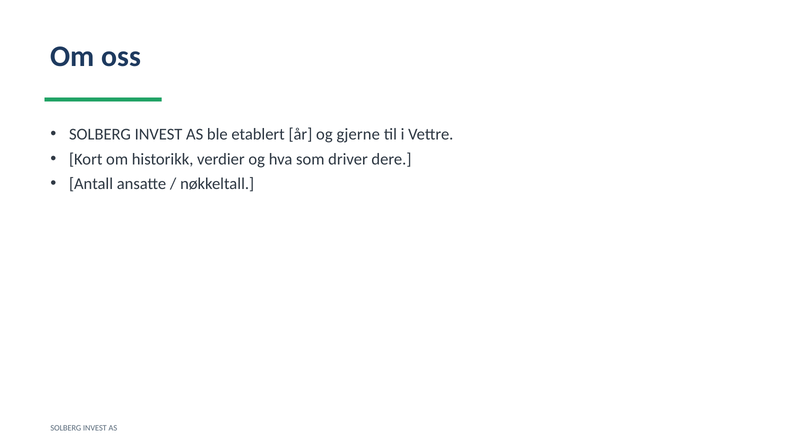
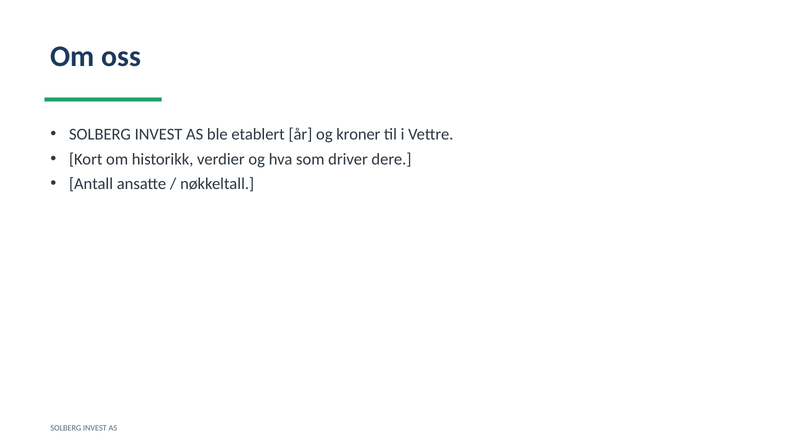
gjerne: gjerne -> kroner
